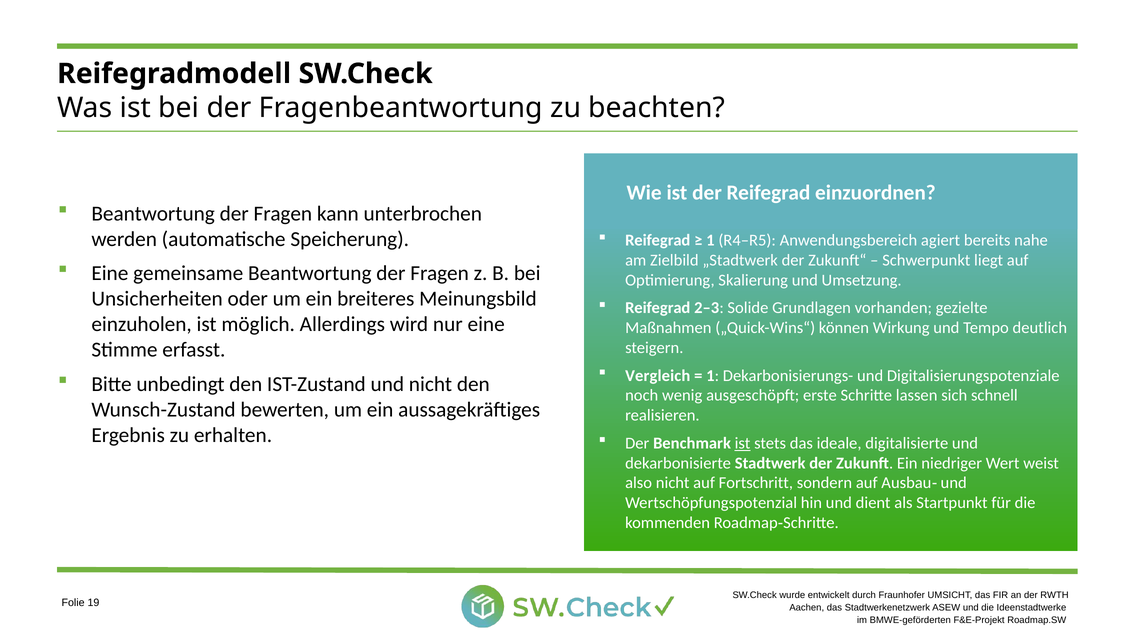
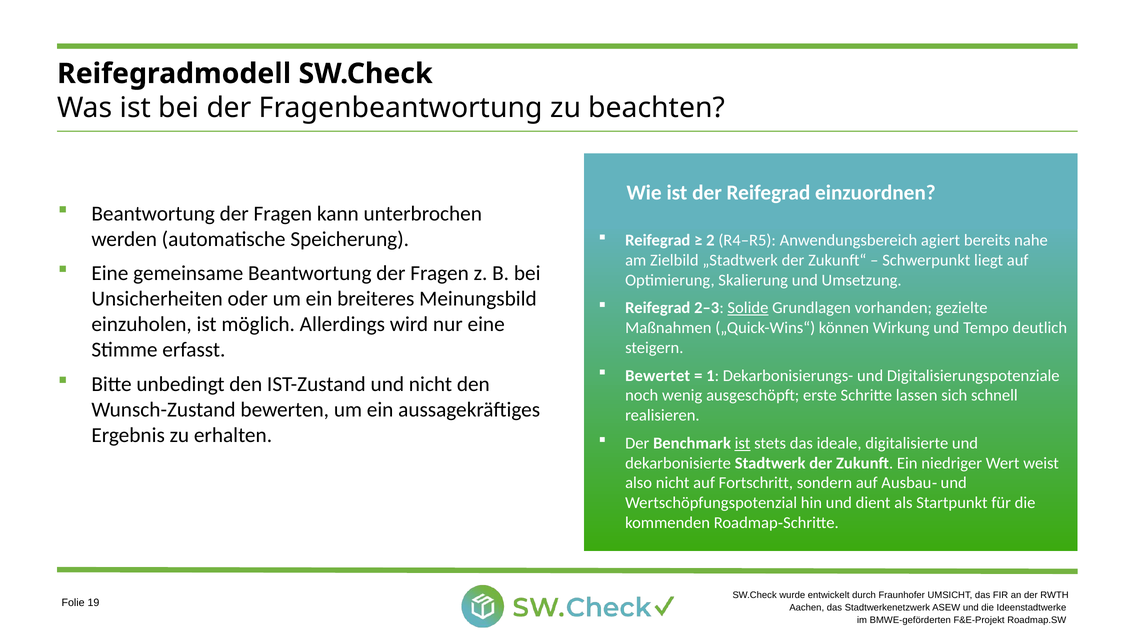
1 at (710, 240): 1 -> 2
Solide underline: none -> present
Vergleich: Vergleich -> Bewertet
